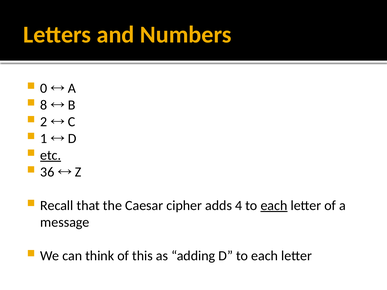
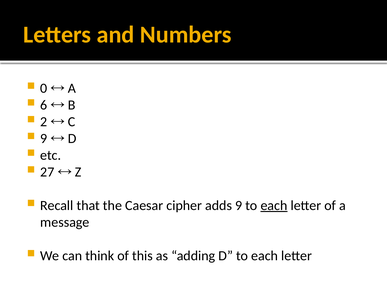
8: 8 -> 6
1 at (44, 139): 1 -> 9
etc underline: present -> none
36: 36 -> 27
adds 4: 4 -> 9
